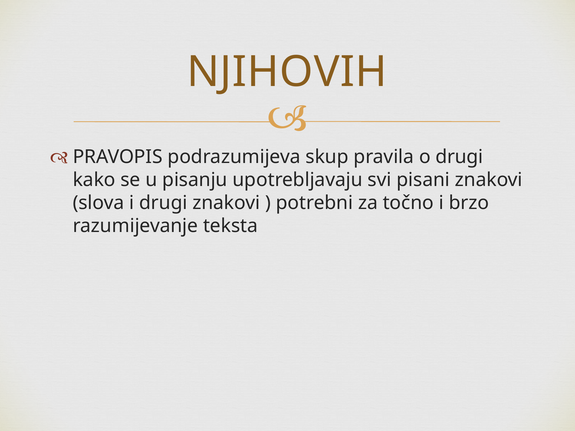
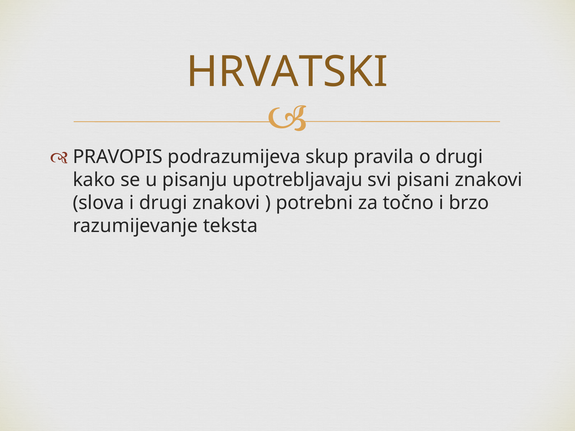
NJIHOVIH: NJIHOVIH -> HRVATSKI
